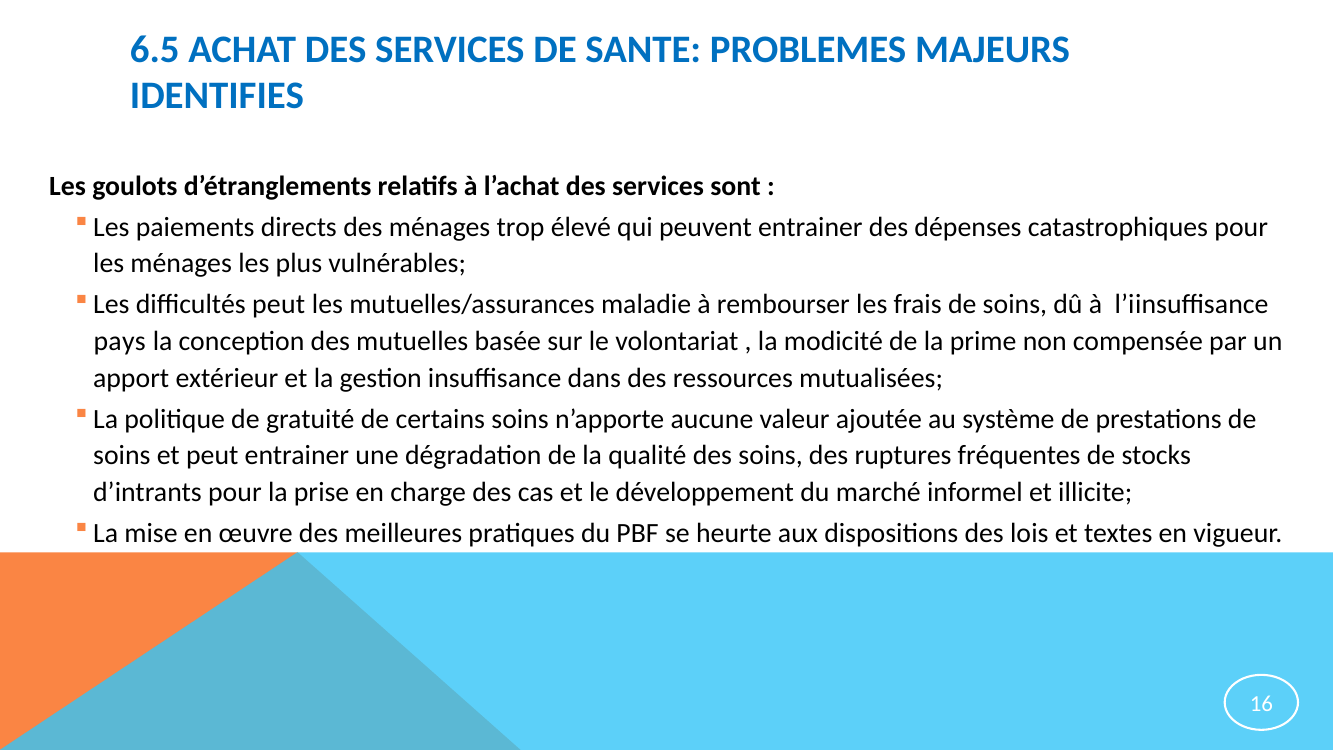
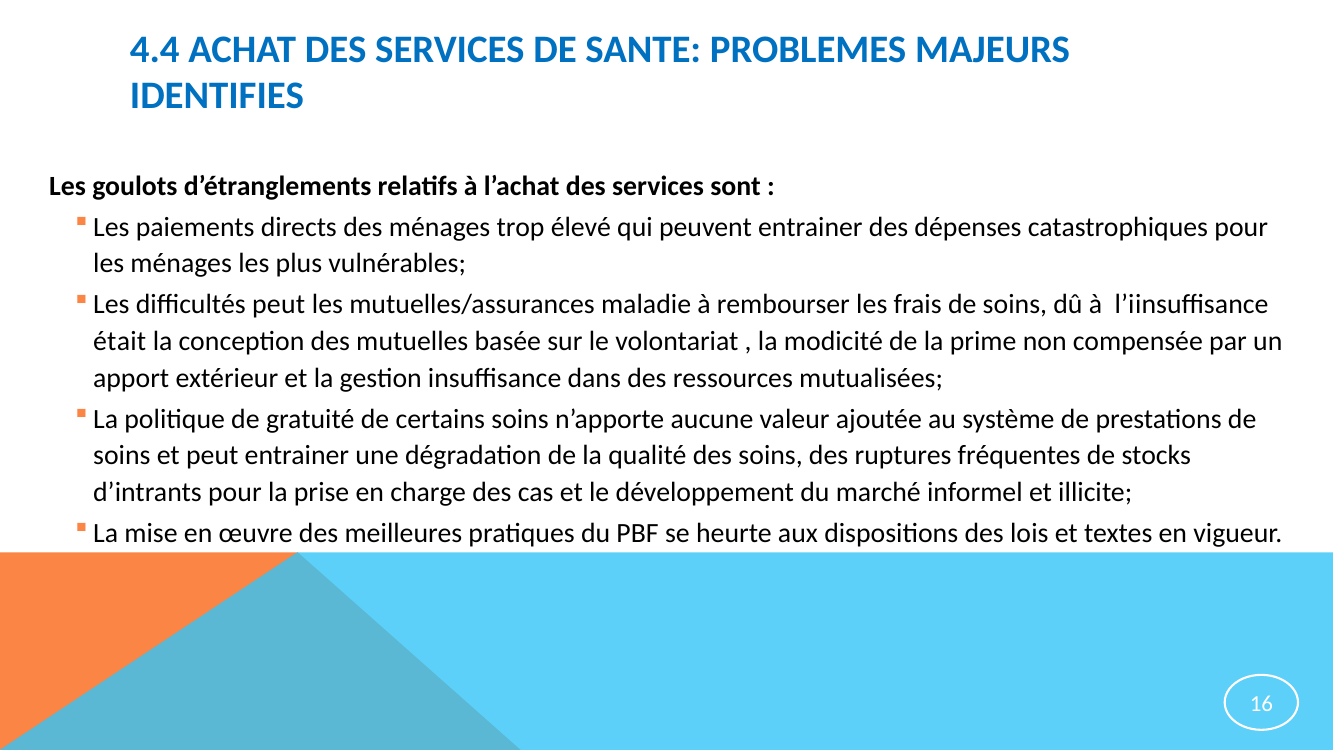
6.5: 6.5 -> 4.4
pays: pays -> était
